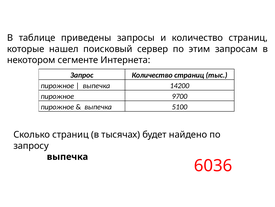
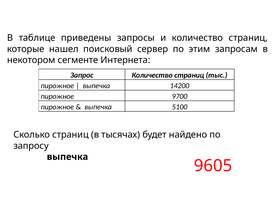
6036: 6036 -> 9605
